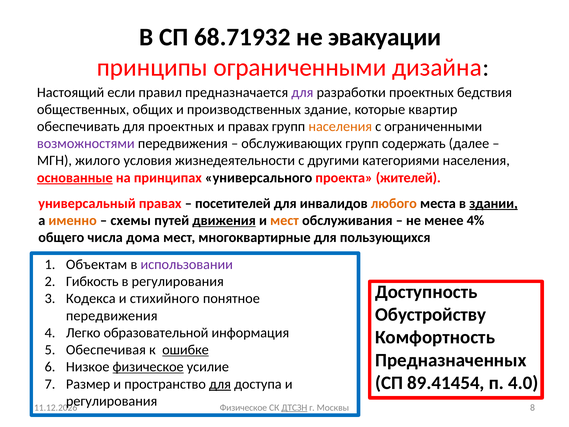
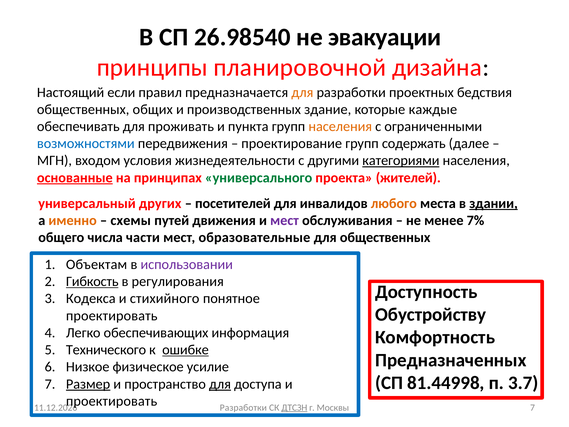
68.71932: 68.71932 -> 26.98540
принципы ограниченными: ограниченными -> планировочной
для at (302, 92) colour: purple -> orange
квартир: квартир -> каждые
для проектных: проектных -> проживать
и правах: правах -> пункта
возможностями colour: purple -> blue
обслуживающих: обслуживающих -> проектирование
жилого: жилого -> входом
категориями underline: none -> present
универсального colour: black -> green
универсальный правах: правах -> других
движения underline: present -> none
мест at (284, 220) colour: orange -> purple
4%: 4% -> 7%
дома: дома -> части
многоквартирные: многоквартирные -> образовательные
для пользующихся: пользующихся -> общественных
Гибкость underline: none -> present
передвижения at (112, 315): передвижения -> проектировать
образовательной: образовательной -> обеспечивающих
Обеспечивая: Обеспечивая -> Технического
физическое at (148, 367) underline: present -> none
89.41454: 89.41454 -> 81.44998
4.0: 4.0 -> 3.7
Размер underline: none -> present
регулирования at (112, 401): регулирования -> проектировать
Физическое at (243, 407): Физическое -> Разработки
Москвы 8: 8 -> 7
